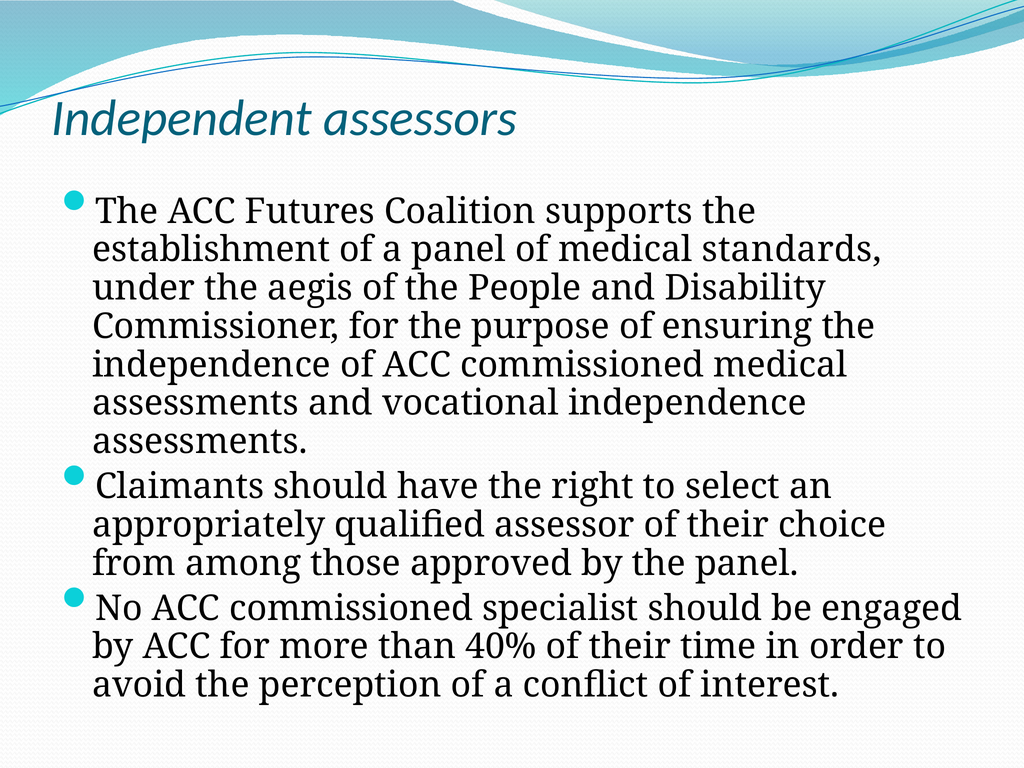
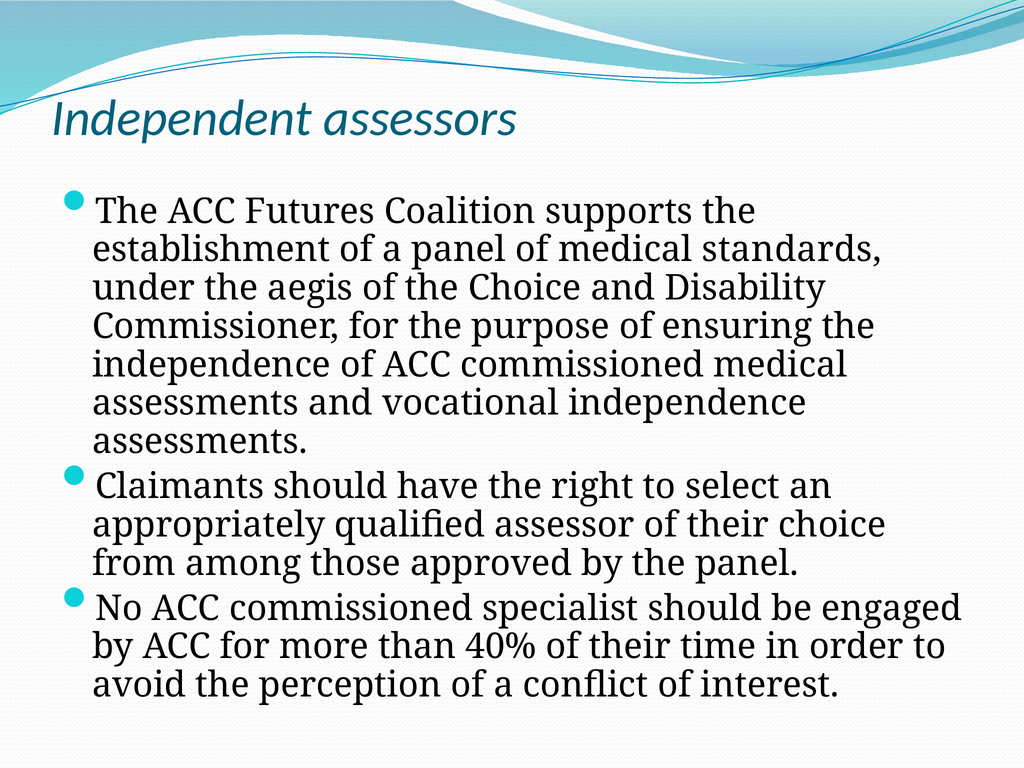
the People: People -> Choice
